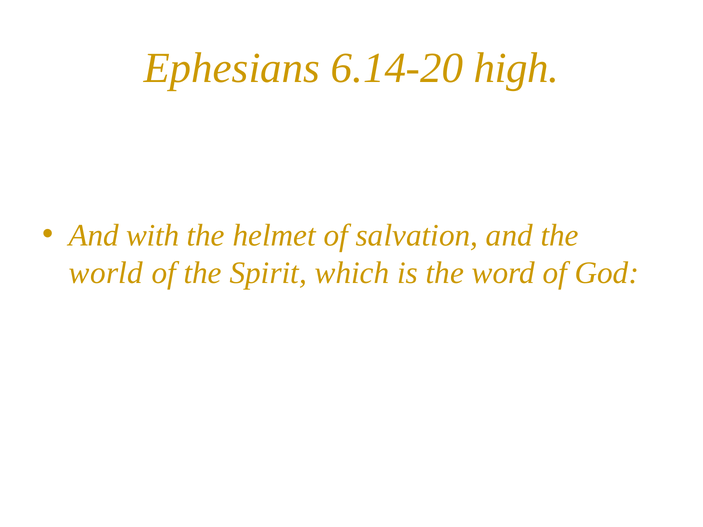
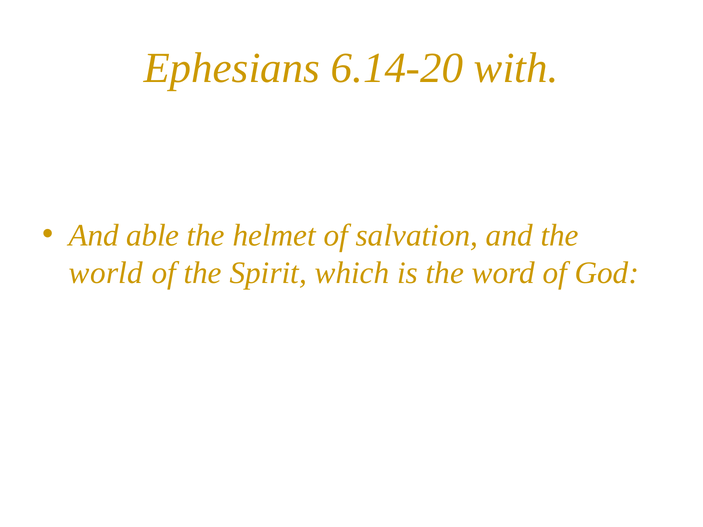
high: high -> with
with: with -> able
